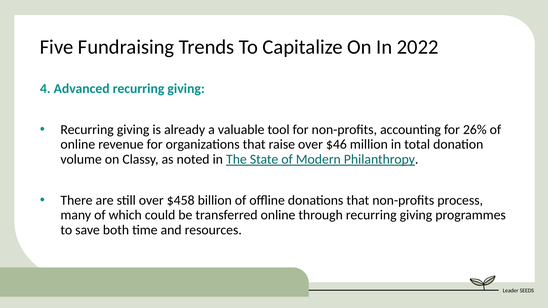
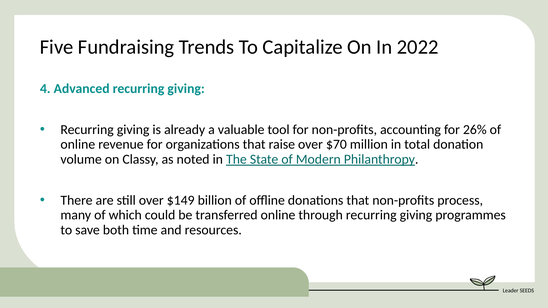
$46: $46 -> $70
$458: $458 -> $149
